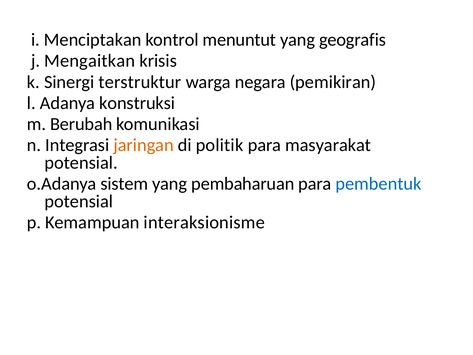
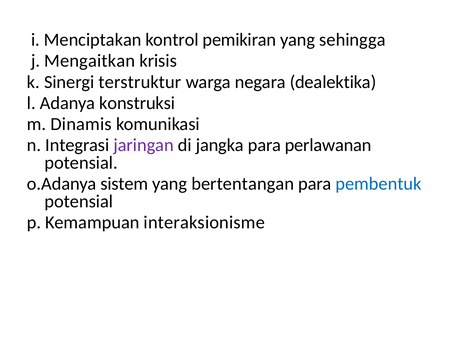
menuntut: menuntut -> pemikiran
geografis: geografis -> sehingga
pemikiran: pemikiran -> dealektika
Berubah: Berubah -> Dinamis
jaringan colour: orange -> purple
politik: politik -> jangka
masyarakat: masyarakat -> perlawanan
pembaharuan: pembaharuan -> bertentangan
